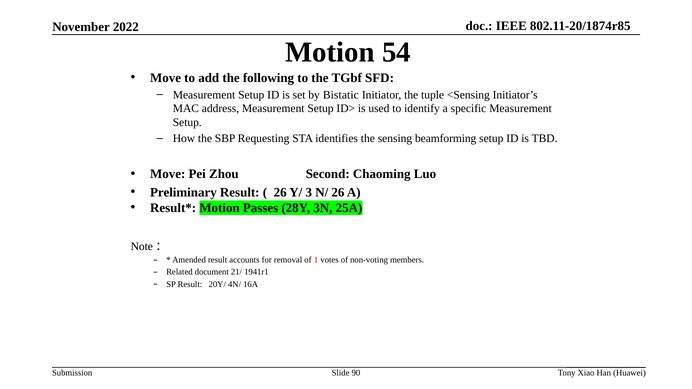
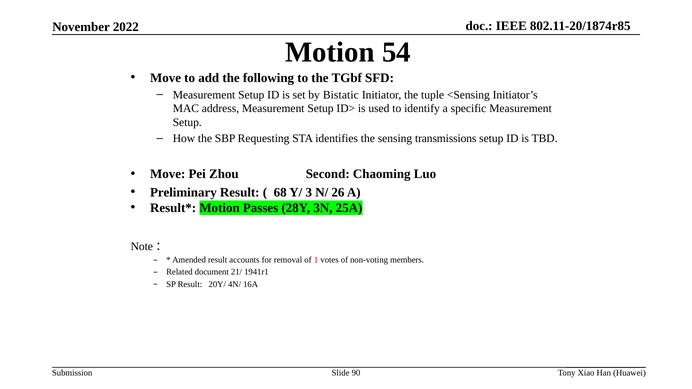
beamforming: beamforming -> transmissions
26 at (280, 192): 26 -> 68
